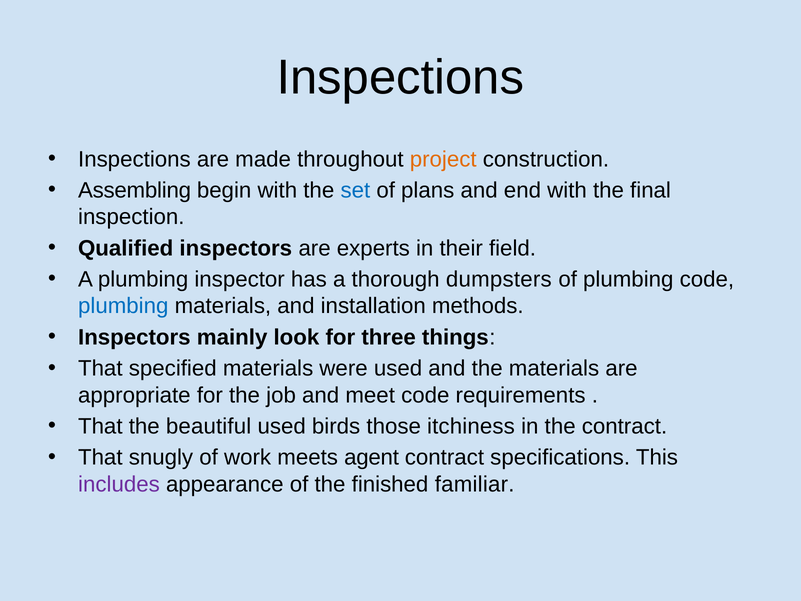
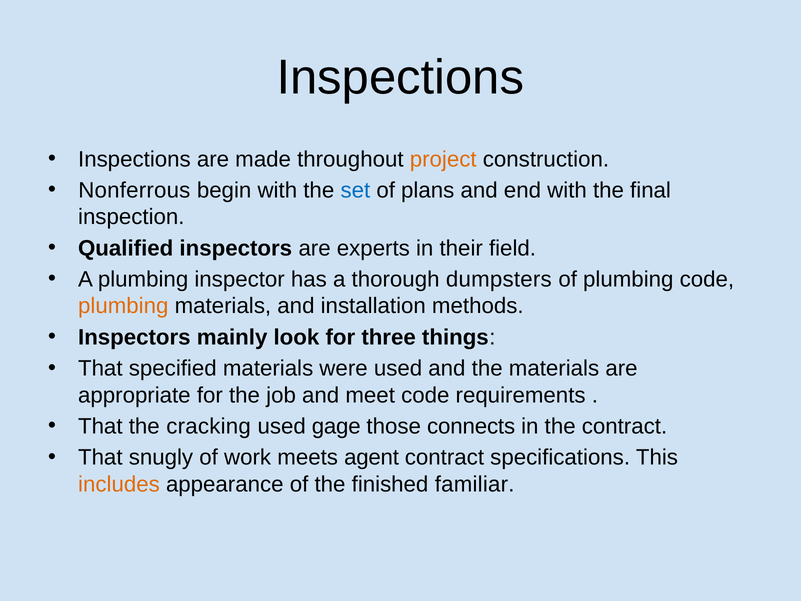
Assembling: Assembling -> Nonferrous
plumbing at (123, 306) colour: blue -> orange
beautiful: beautiful -> cracking
birds: birds -> gage
itchiness: itchiness -> connects
includes colour: purple -> orange
